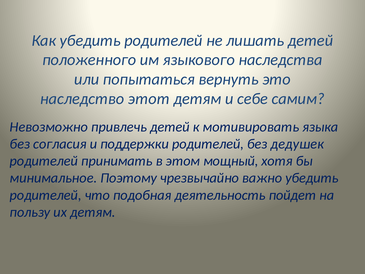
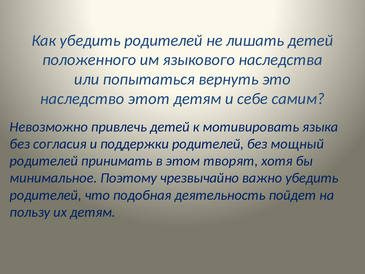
дедушек: дедушек -> мощный
мощный: мощный -> творят
